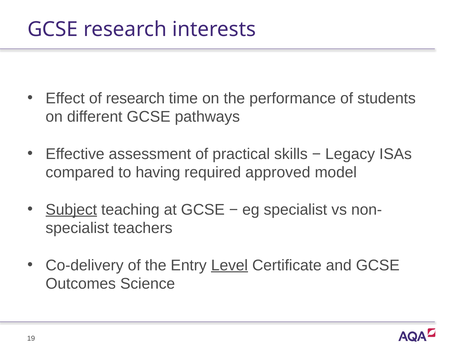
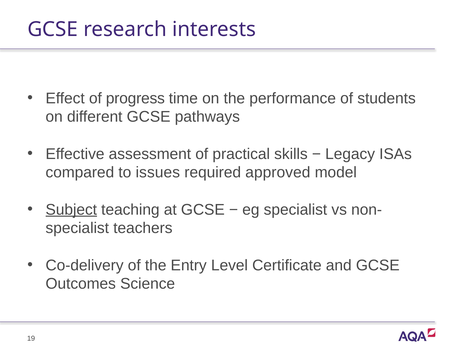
of research: research -> progress
having: having -> issues
Level underline: present -> none
